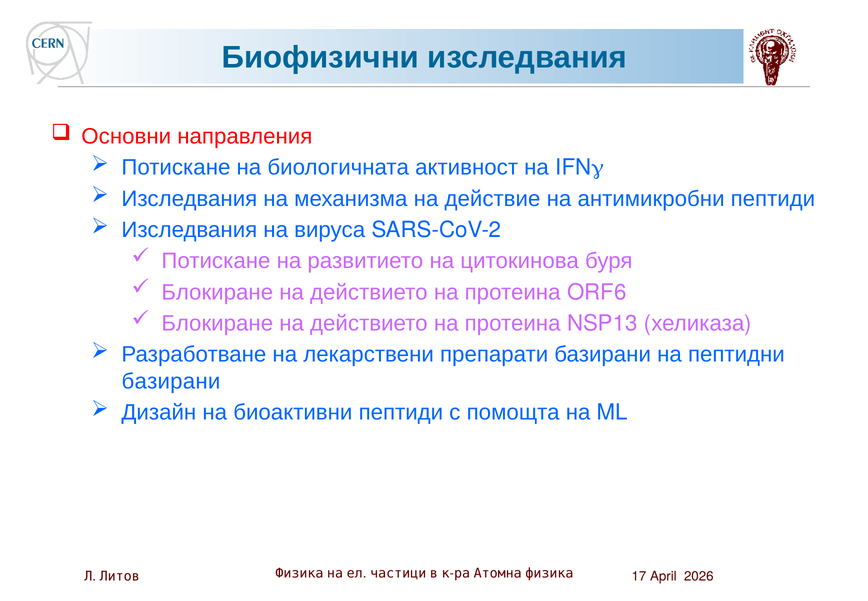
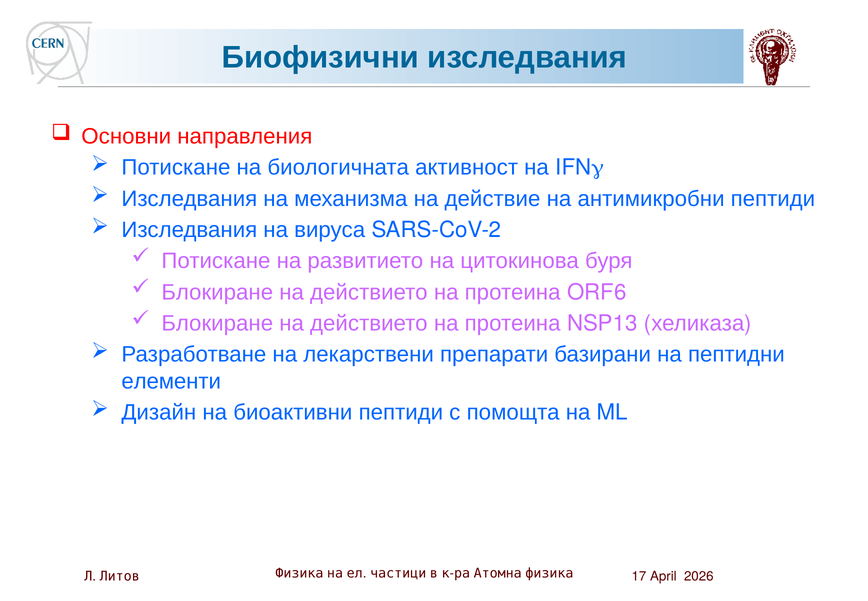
базирани at (171, 381): базирани -> елементи
